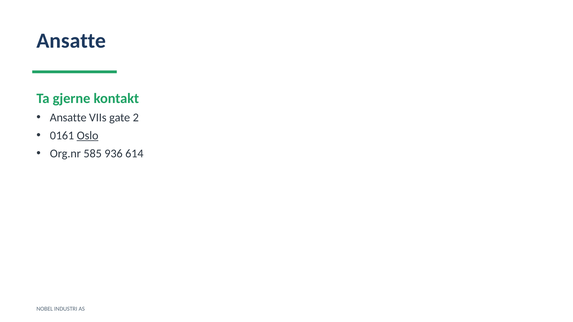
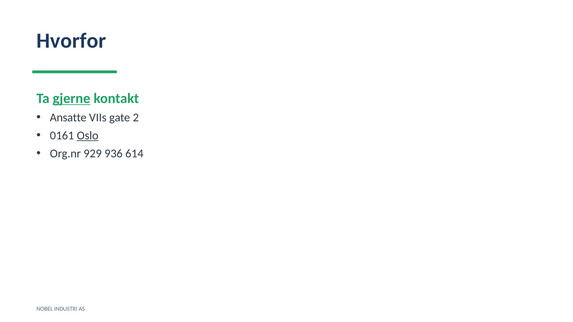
Ansatte at (71, 41): Ansatte -> Hvorfor
gjerne underline: none -> present
585: 585 -> 929
